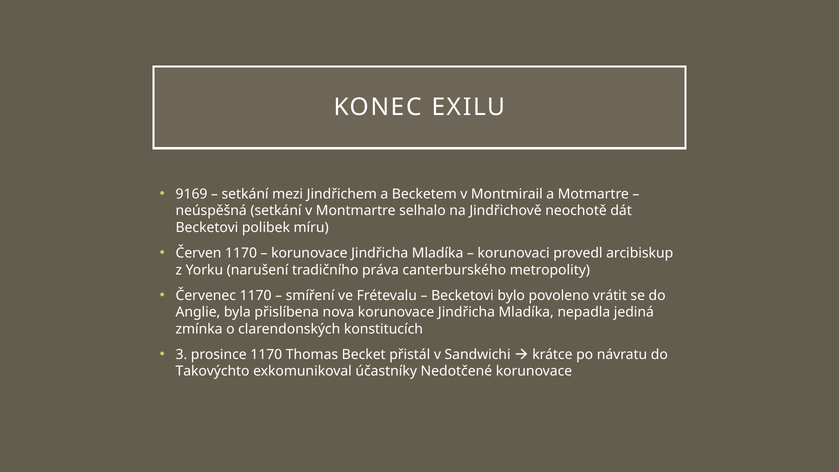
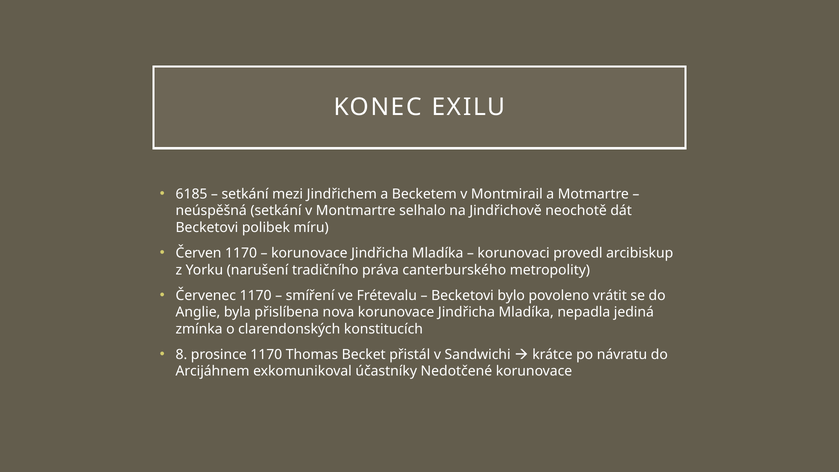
9169: 9169 -> 6185
3: 3 -> 8
Takovýchto: Takovýchto -> Arcijáhnem
